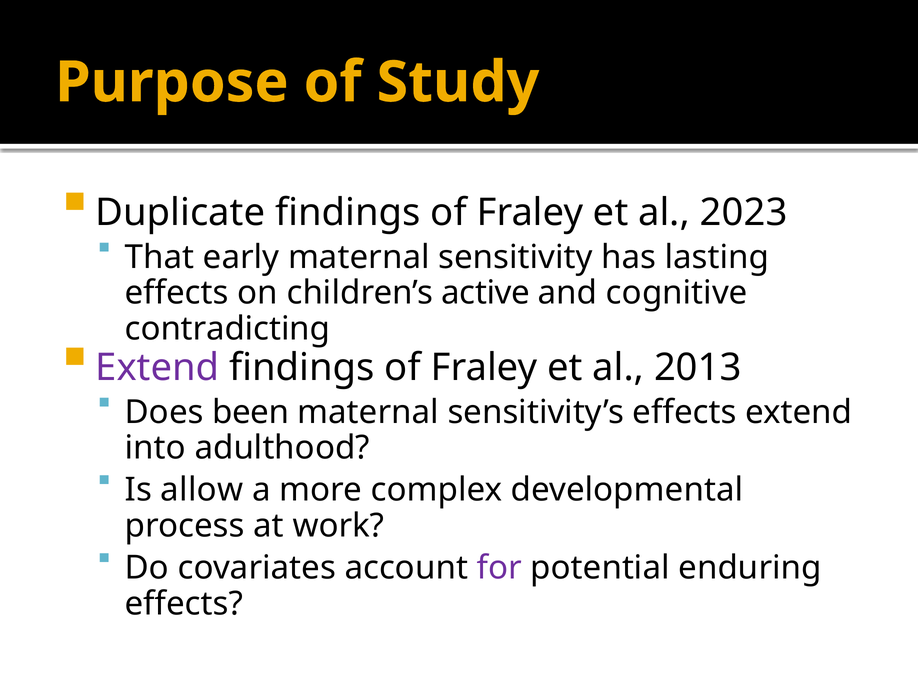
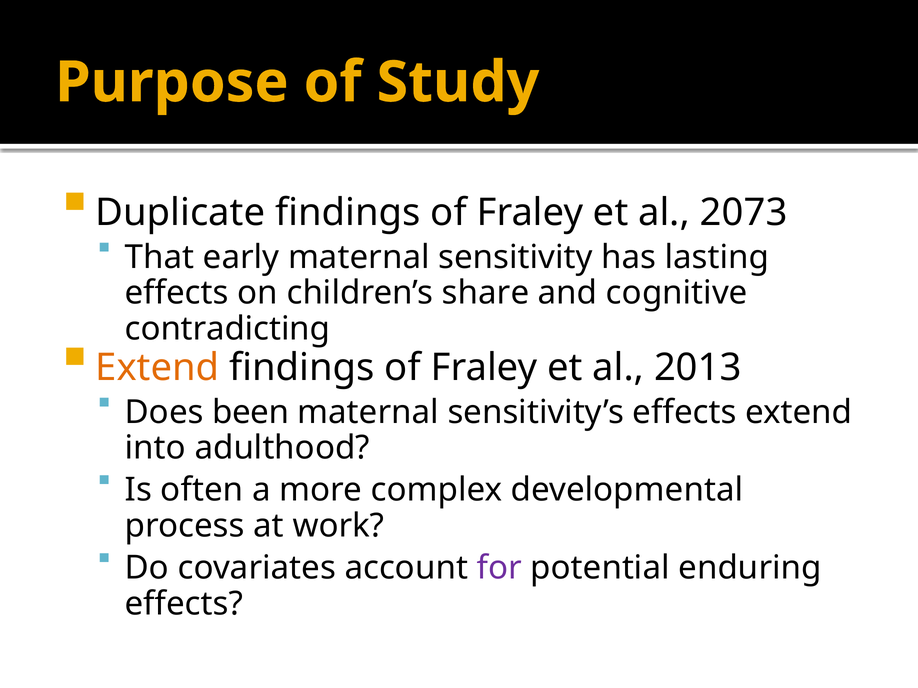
2023: 2023 -> 2073
active: active -> share
Extend at (157, 368) colour: purple -> orange
allow: allow -> often
